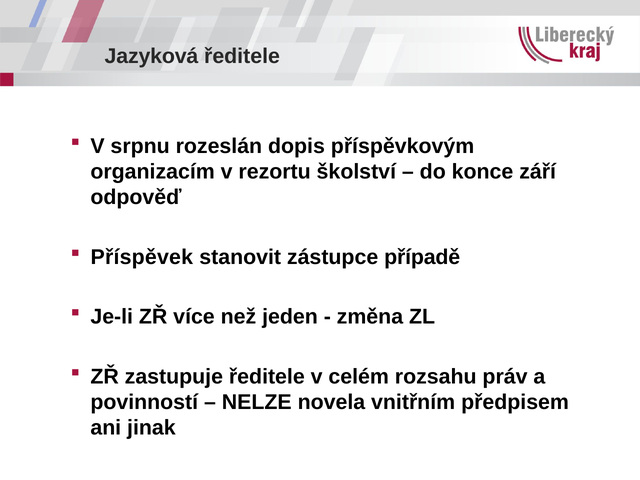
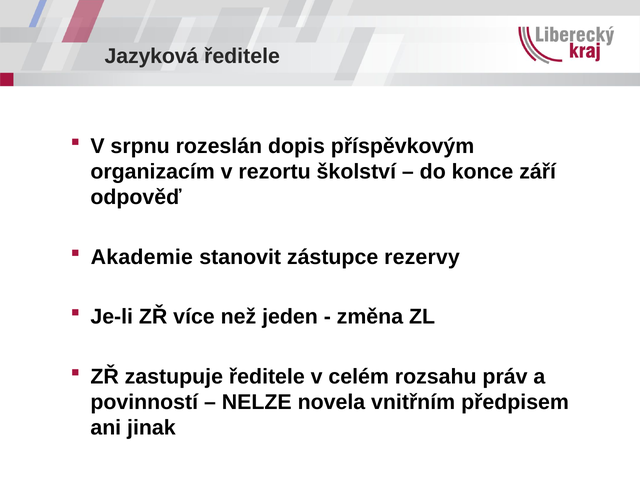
Příspěvek: Příspěvek -> Akademie
případě: případě -> rezervy
